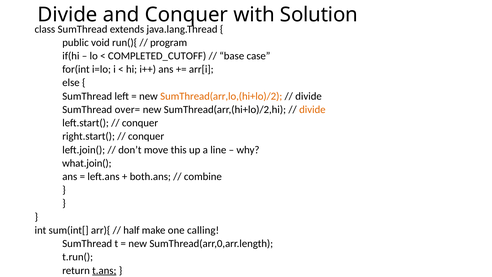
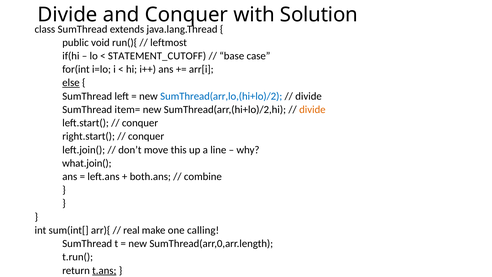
program: program -> leftmost
COMPLETED_CUTOFF: COMPLETED_CUTOFF -> STATEMENT_CUTOFF
else underline: none -> present
SumThread(arr,lo,(hi+lo)/2 colour: orange -> blue
over=: over= -> item=
half: half -> real
